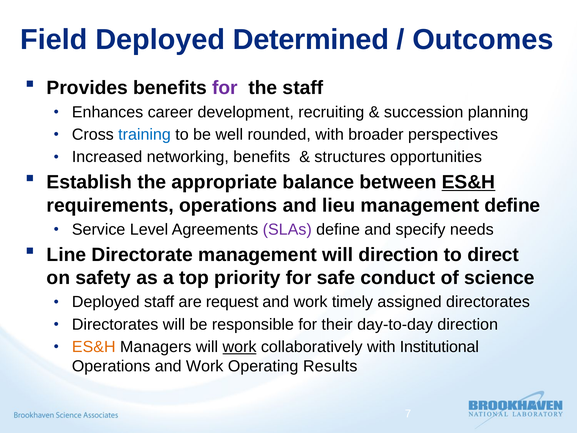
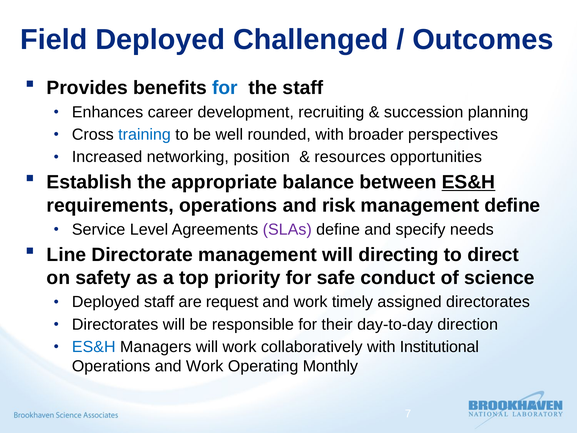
Determined: Determined -> Challenged
for at (225, 88) colour: purple -> blue
networking benefits: benefits -> position
structures: structures -> resources
lieu: lieu -> risk
will direction: direction -> directing
ES&H at (94, 347) colour: orange -> blue
work at (240, 347) underline: present -> none
Results: Results -> Monthly
